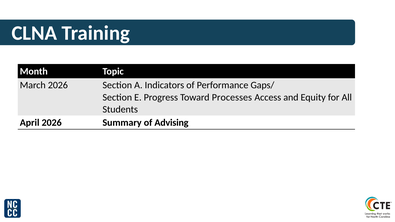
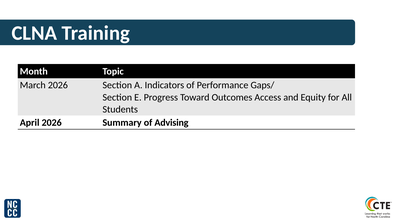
Processes: Processes -> Outcomes
